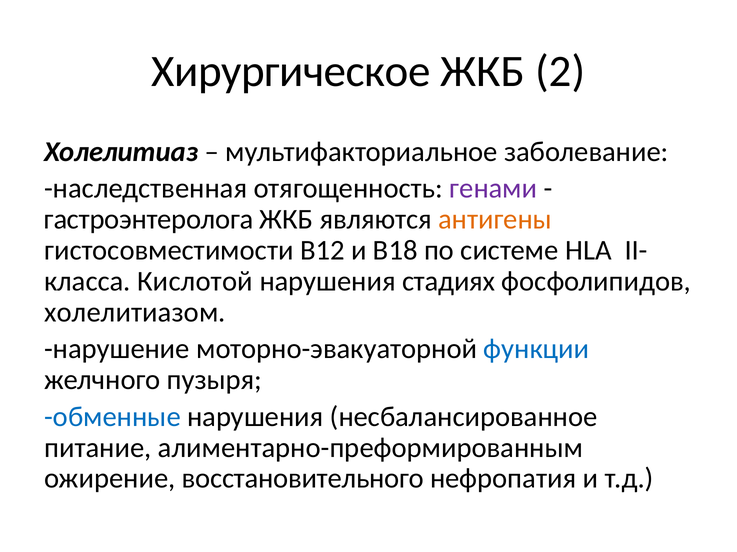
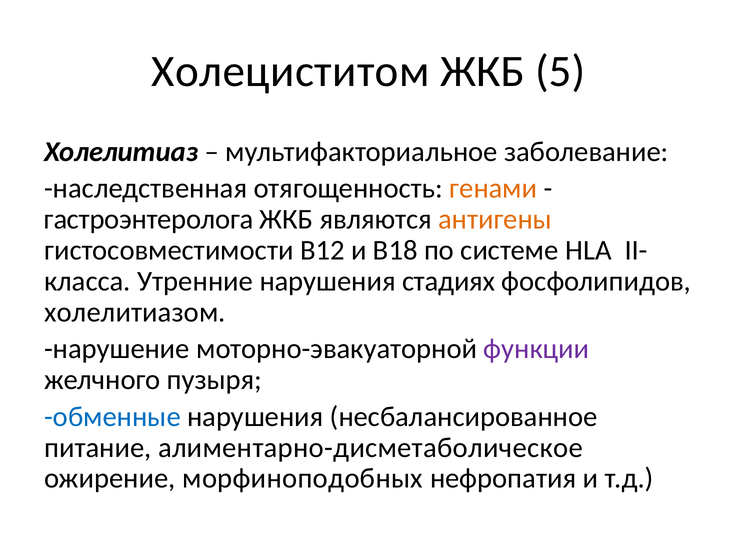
Хирургическое: Хирургическое -> Холециститом
2: 2 -> 5
генами colour: purple -> orange
Кислотой: Кислотой -> Утренние
функции colour: blue -> purple
алиментарно-преформированным: алиментарно-преформированным -> алиментарно-дисметаболическое
восстановительного: восстановительного -> морфиноподобных
